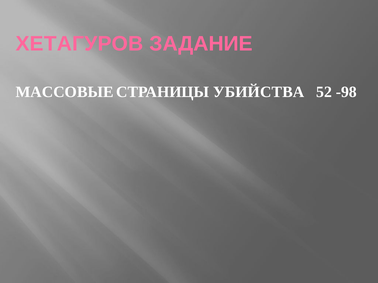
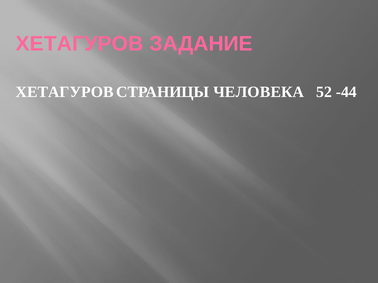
МАССОВЫЕ at (65, 92): МАССОВЫЕ -> ХЕТАГУРОВ
УБИЙСТВА: УБИЙСТВА -> ЧЕЛОВЕКА
-98: -98 -> -44
